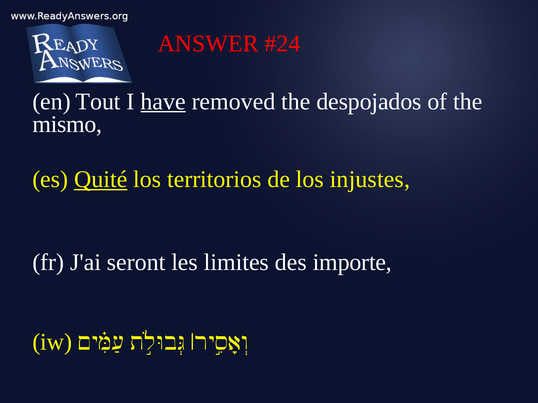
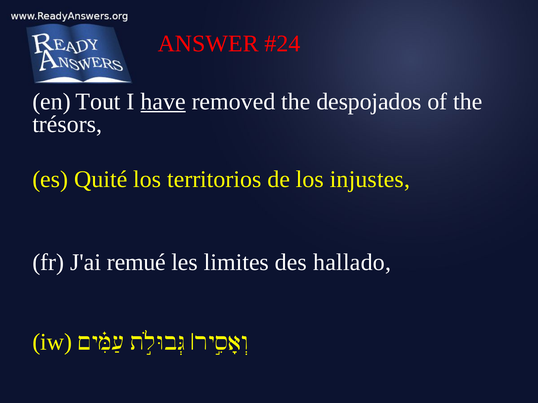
mismo: mismo -> trésors
Quité underline: present -> none
seront: seront -> remué
importe: importe -> hallado
